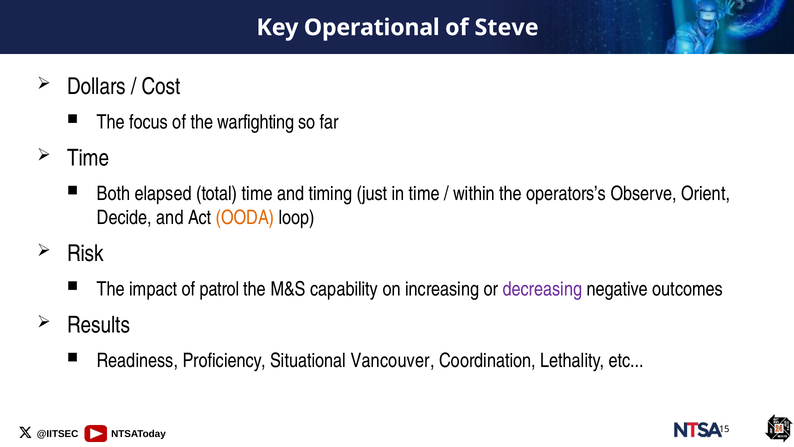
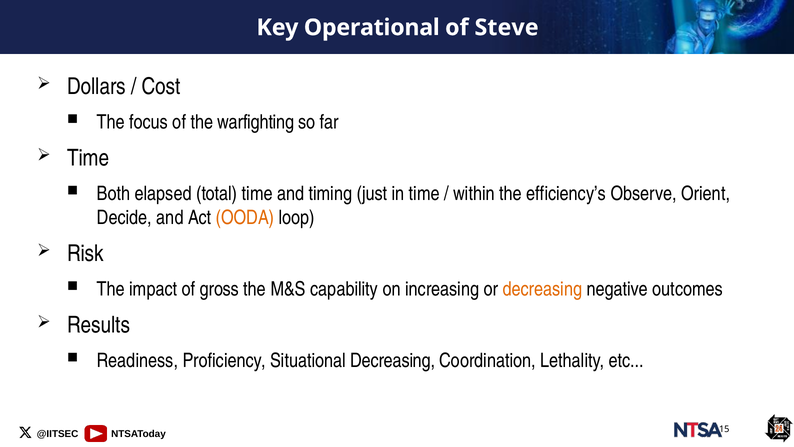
operators’s: operators’s -> efficiency’s
patrol: patrol -> gross
decreasing at (542, 289) colour: purple -> orange
Situational Vancouver: Vancouver -> Decreasing
